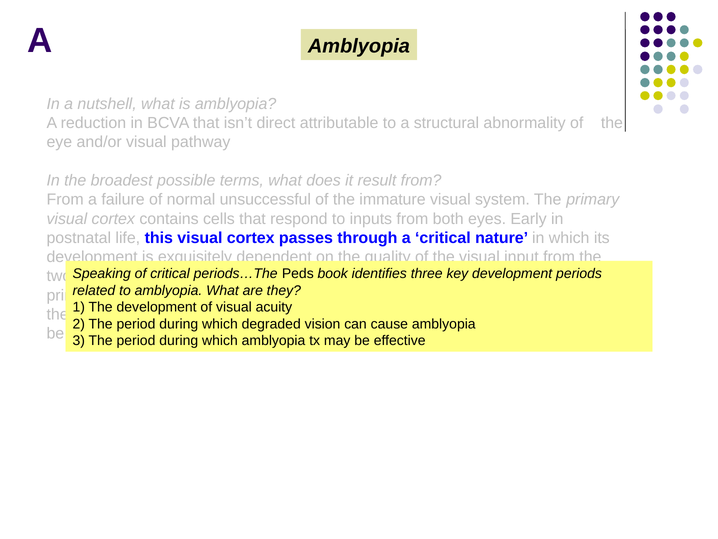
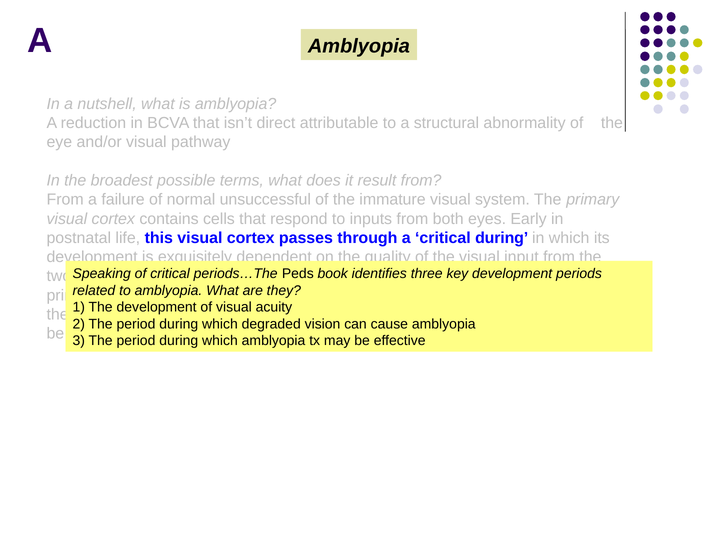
critical nature: nature -> during
